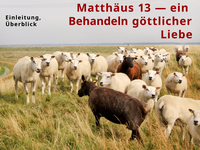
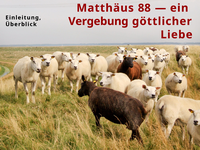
13: 13 -> 88
Behandeln: Behandeln -> Vergebung
